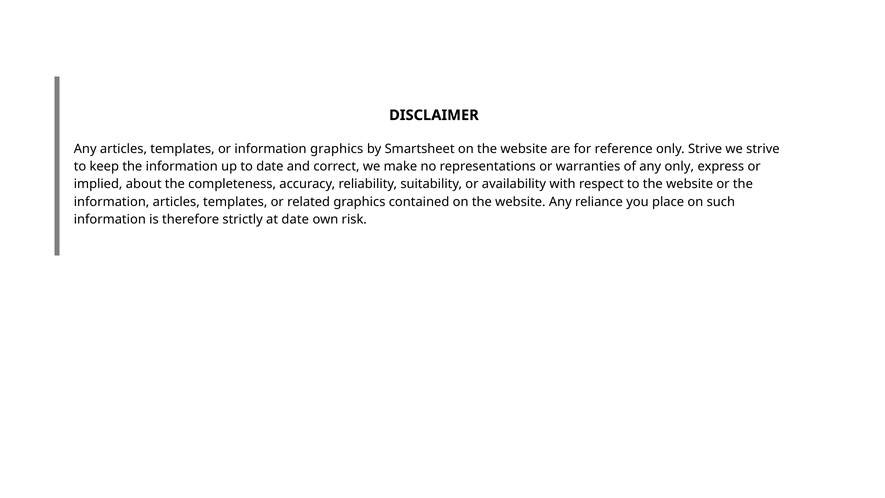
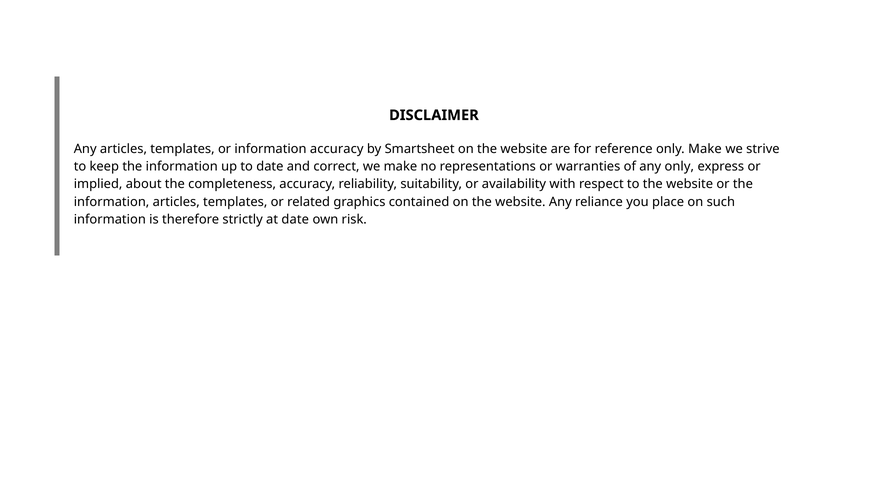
information graphics: graphics -> accuracy
only Strive: Strive -> Make
